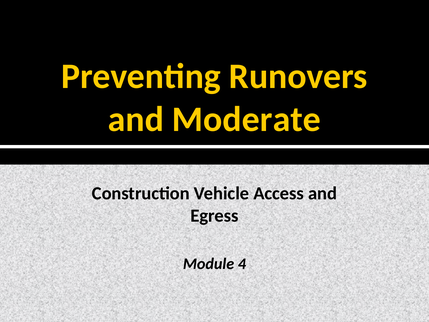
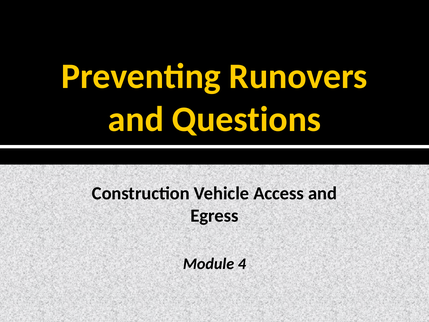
Moderate: Moderate -> Questions
